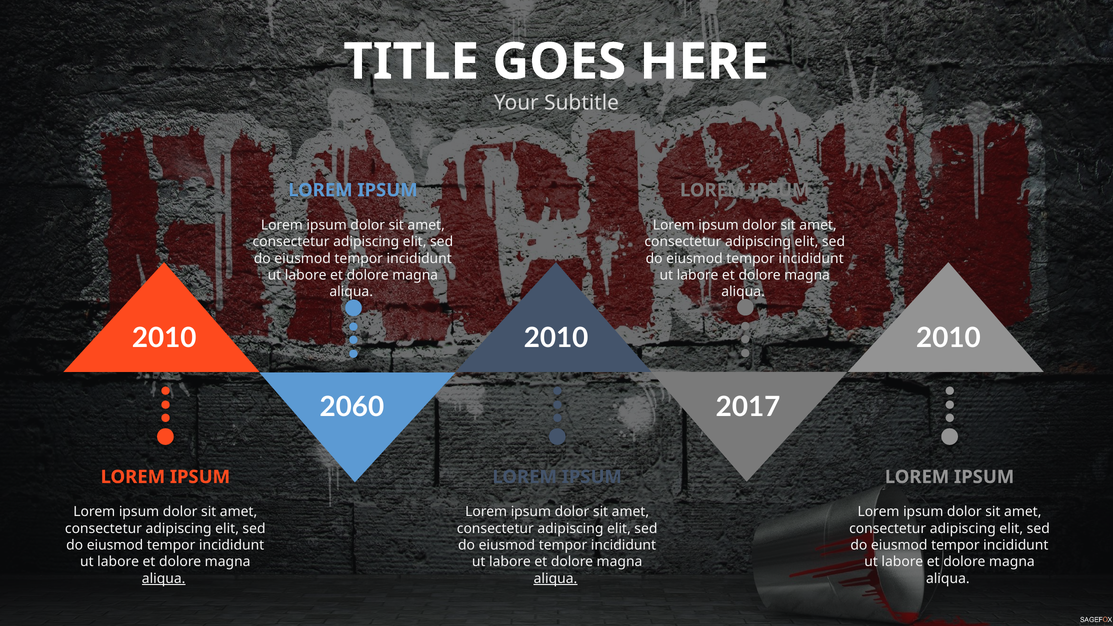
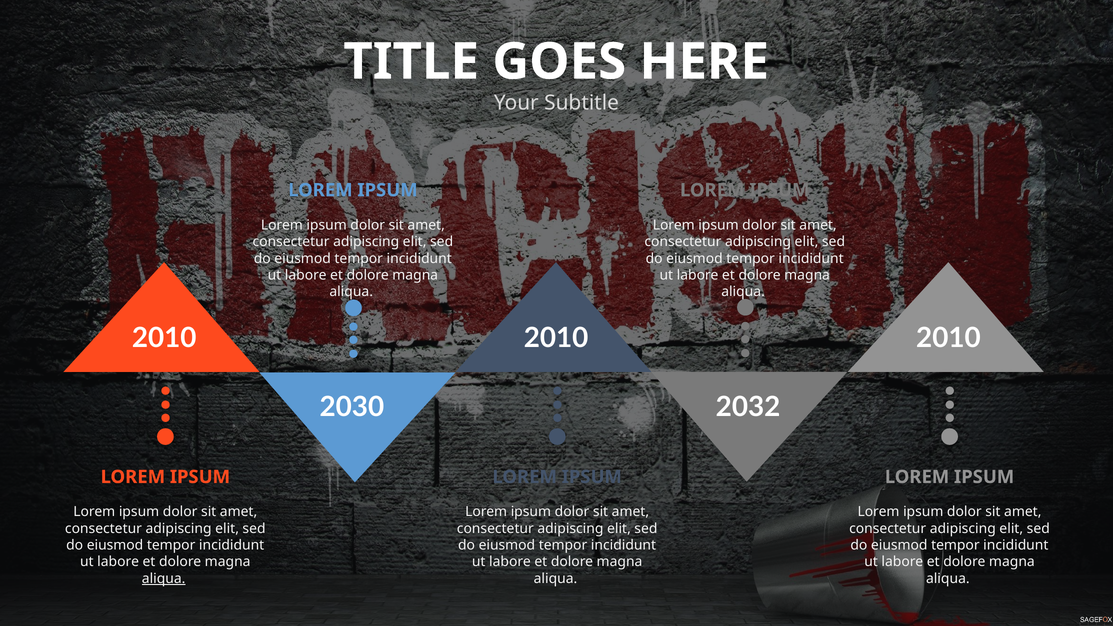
2060: 2060 -> 2030
2017: 2017 -> 2032
aliqua at (556, 579) underline: present -> none
